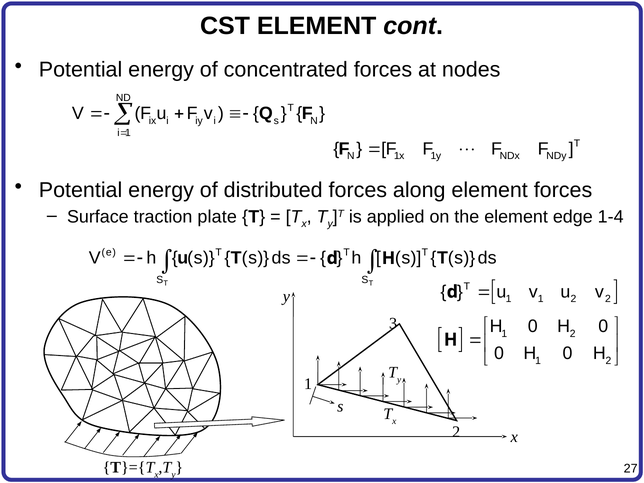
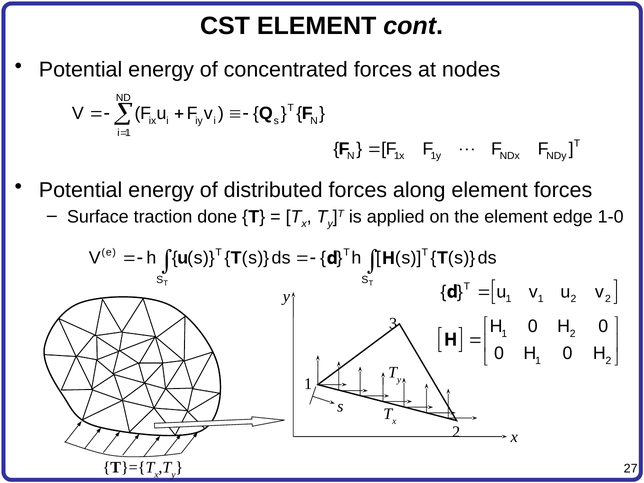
plate: plate -> done
1-4: 1-4 -> 1-0
